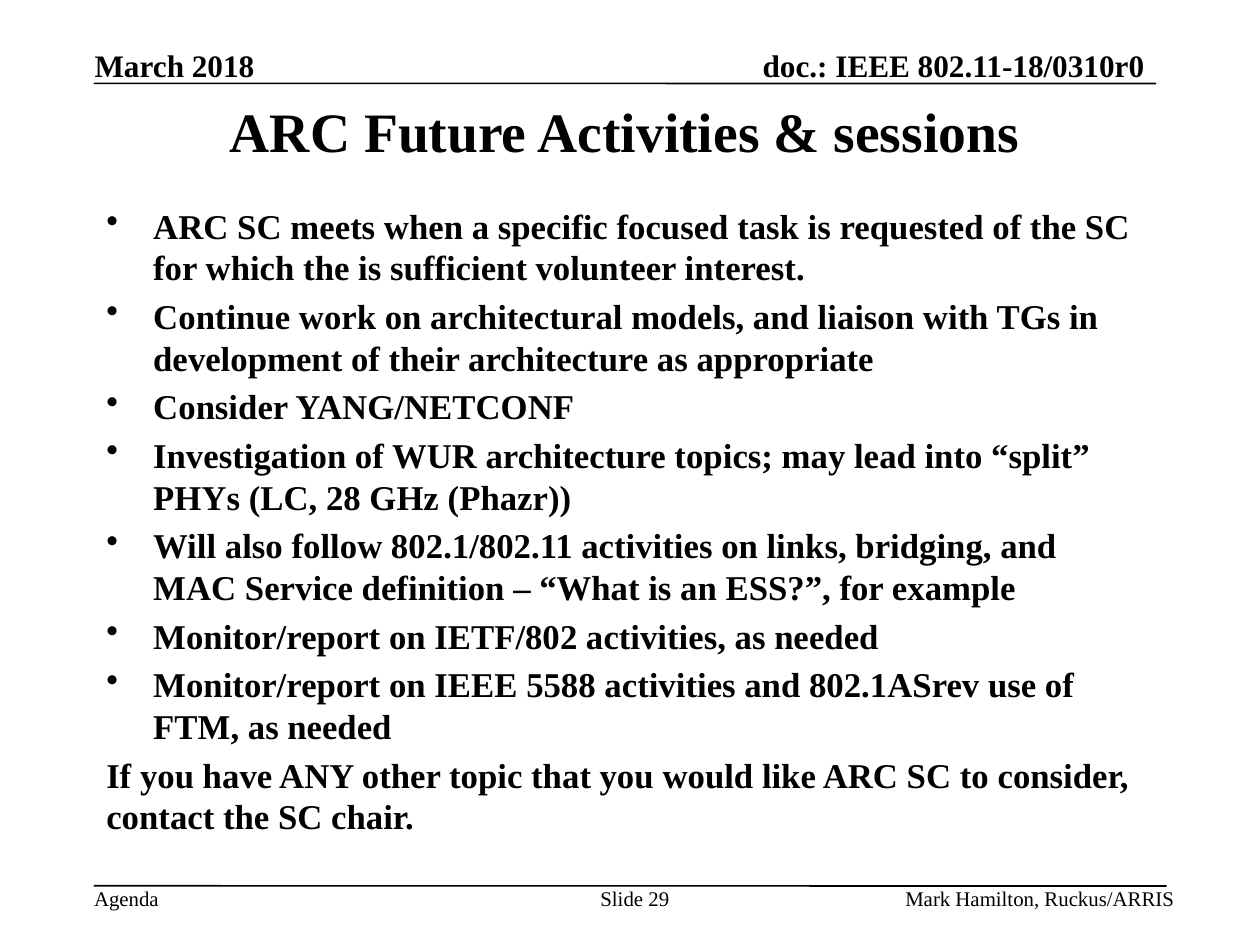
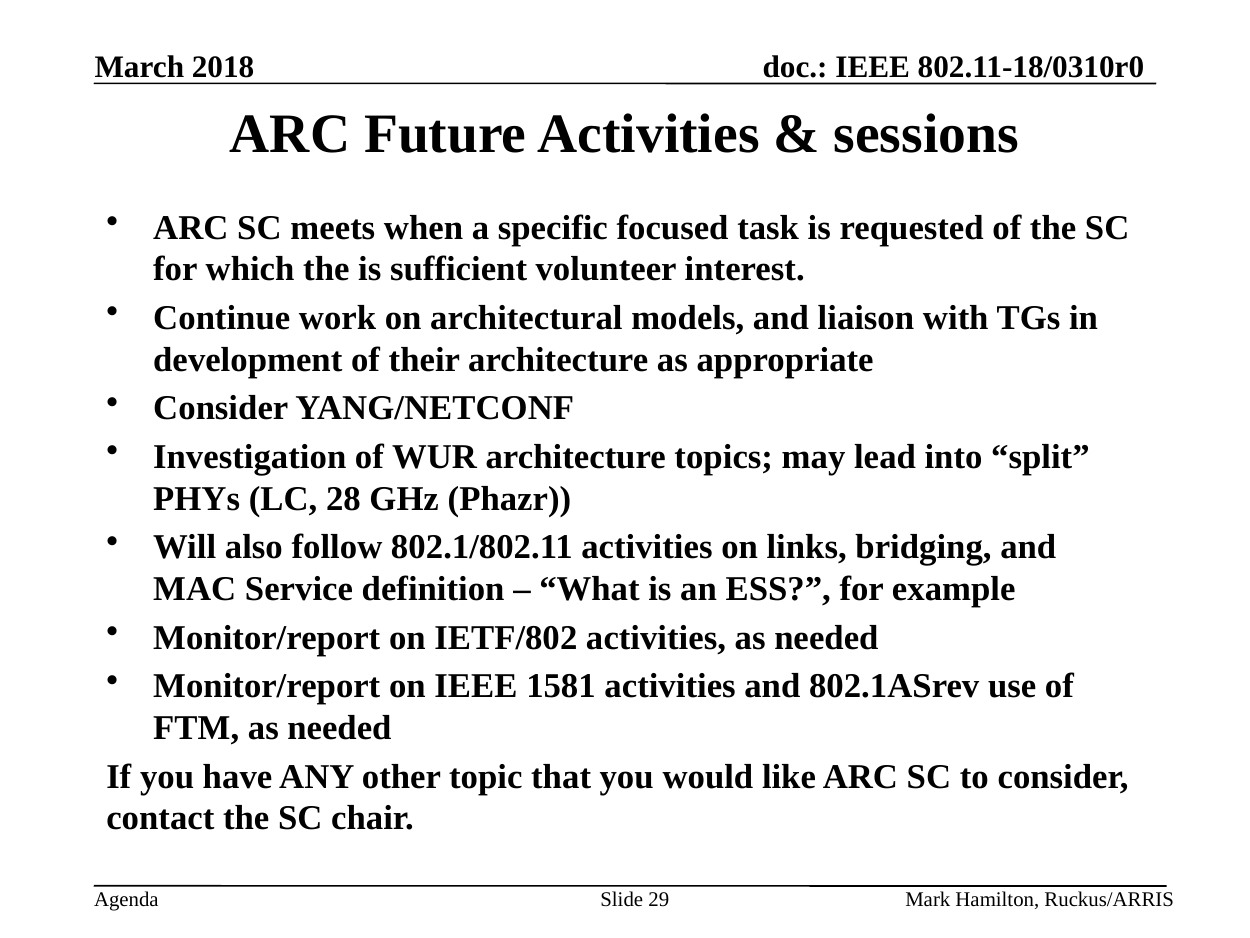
5588: 5588 -> 1581
